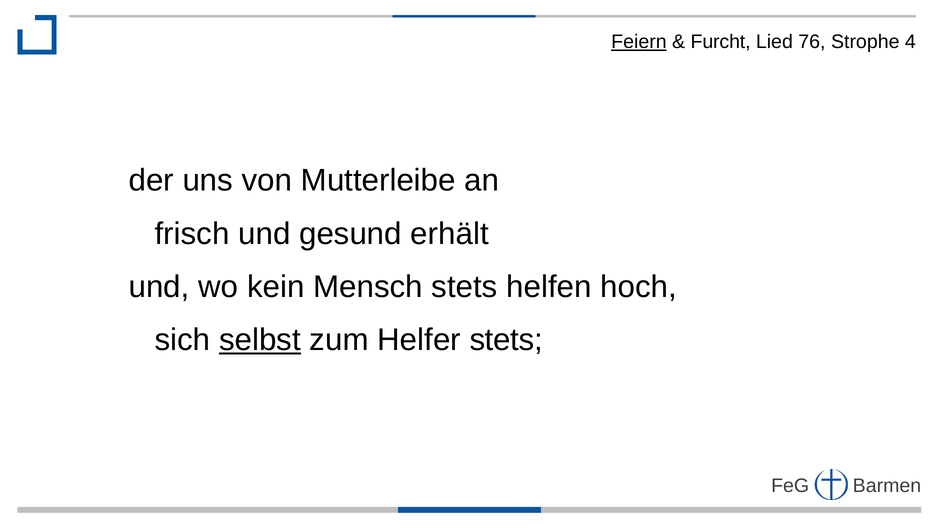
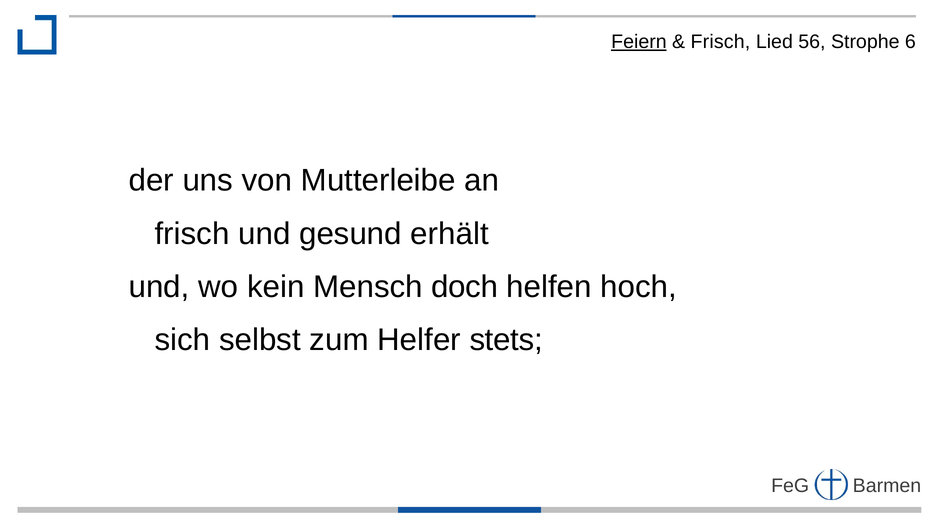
Furcht at (721, 42): Furcht -> Frisch
76: 76 -> 56
4: 4 -> 6
Mensch stets: stets -> doch
selbst underline: present -> none
